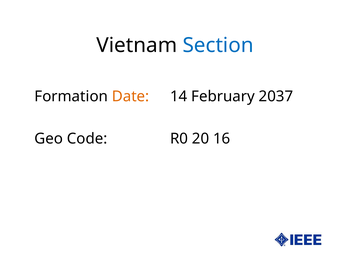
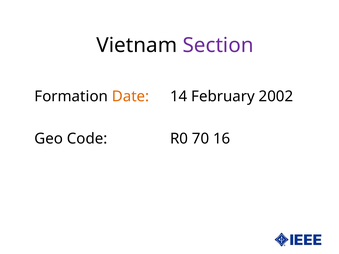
Section colour: blue -> purple
2037: 2037 -> 2002
20: 20 -> 70
